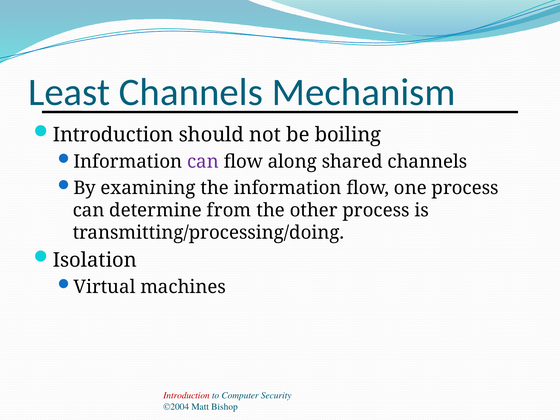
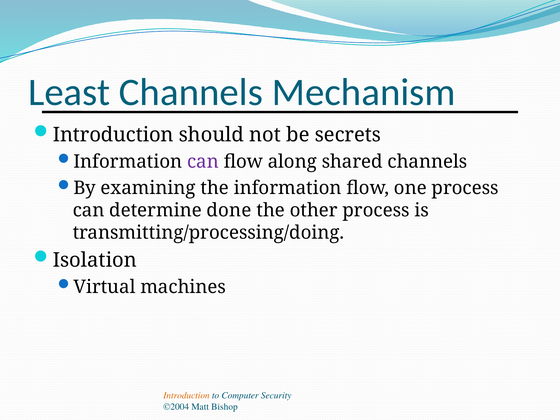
boiling: boiling -> secrets
from: from -> done
Introduction at (186, 395) colour: red -> orange
